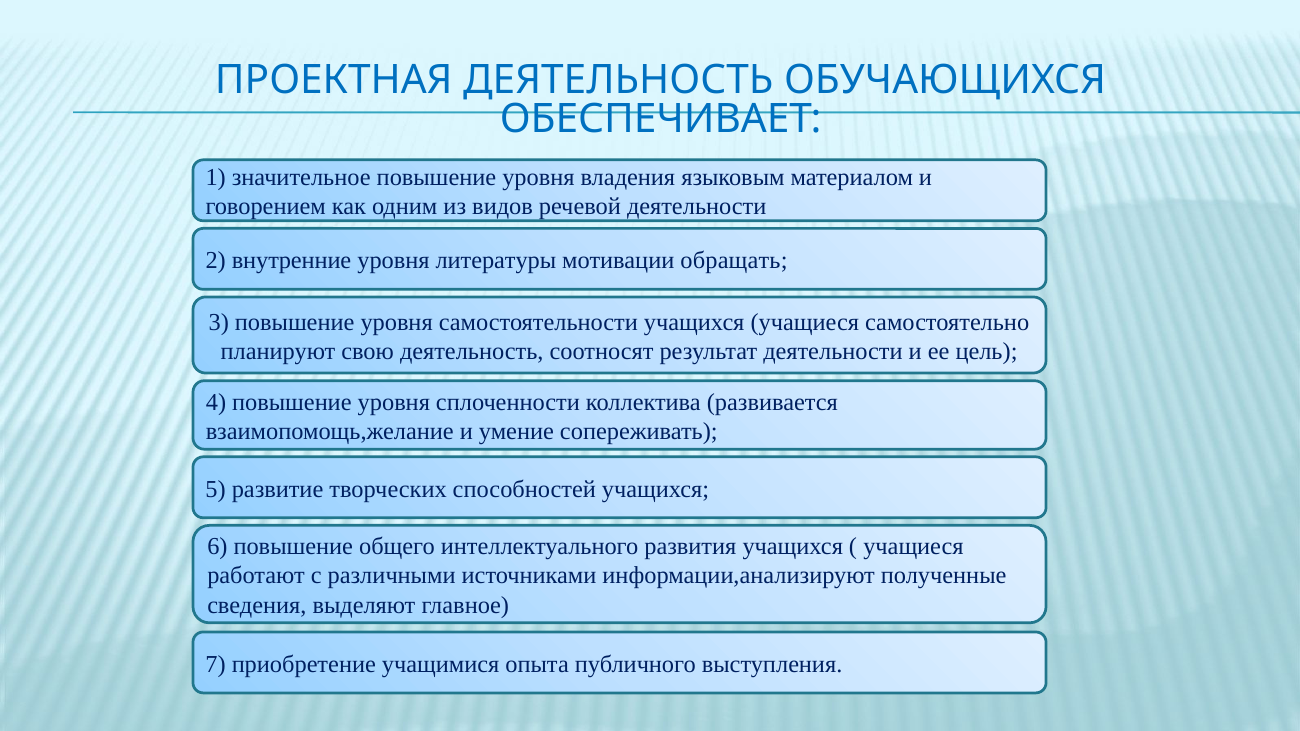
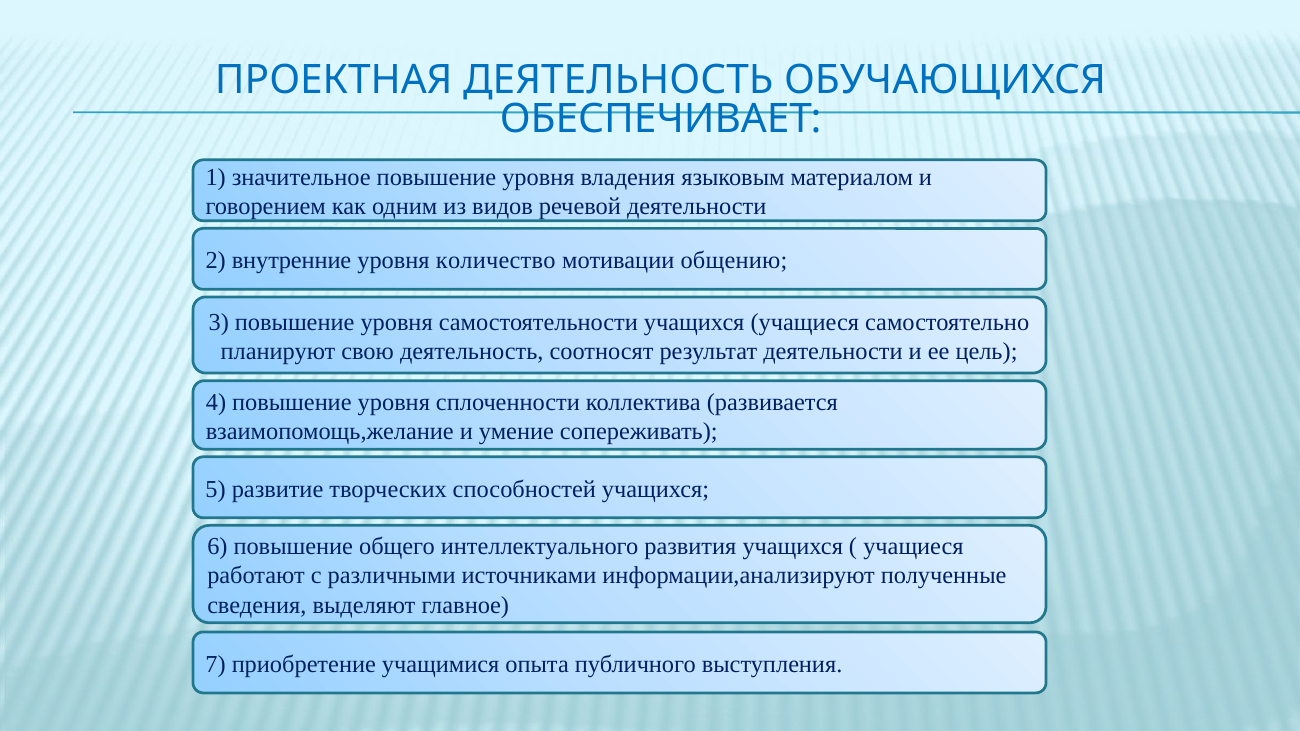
литературы: литературы -> количество
обращать: обращать -> общению
